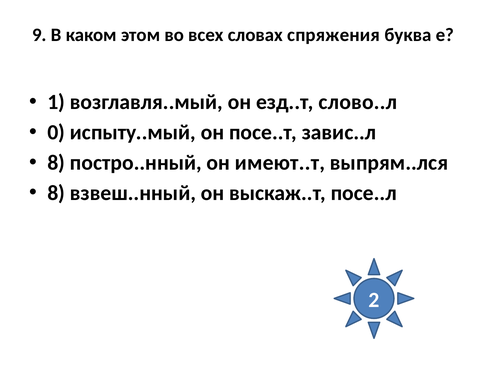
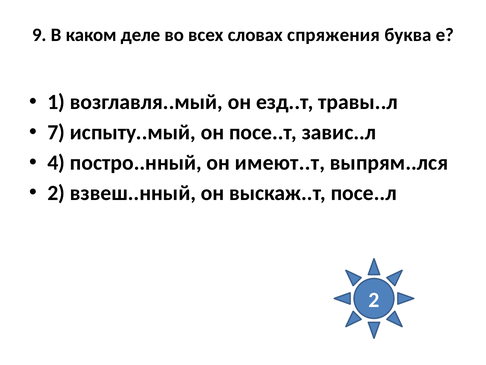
этом: этом -> деле
слово..л: слово..л -> травы..л
0: 0 -> 7
8 at (56, 162): 8 -> 4
8 at (56, 193): 8 -> 2
